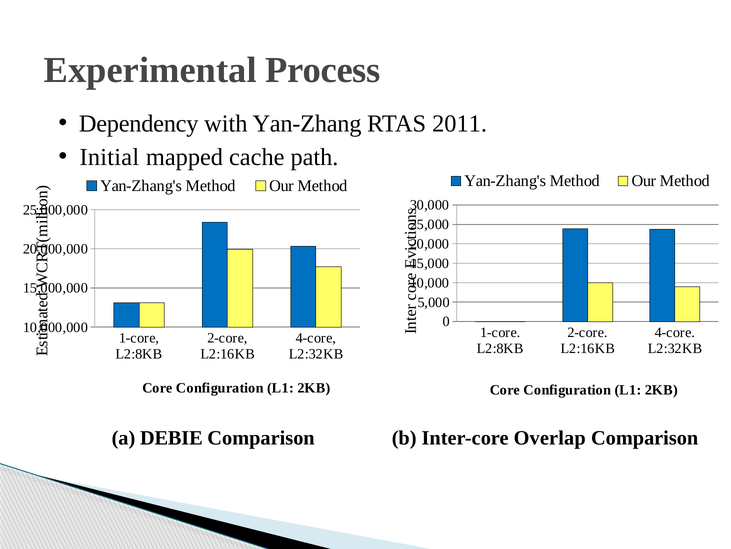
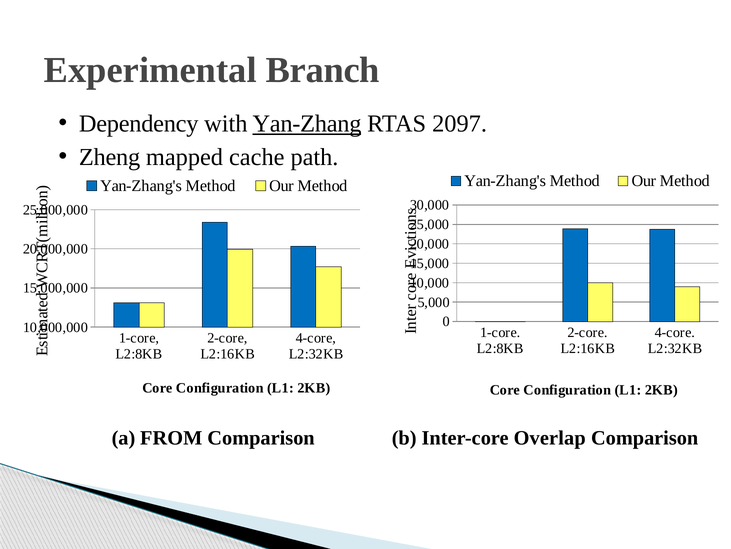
Process: Process -> Branch
Yan-Zhang underline: none -> present
2011: 2011 -> 2097
Initial: Initial -> Zheng
DEBIE: DEBIE -> FROM
